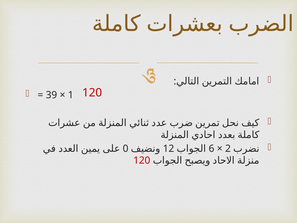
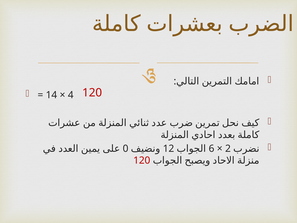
39: 39 -> 14
1: 1 -> 4
